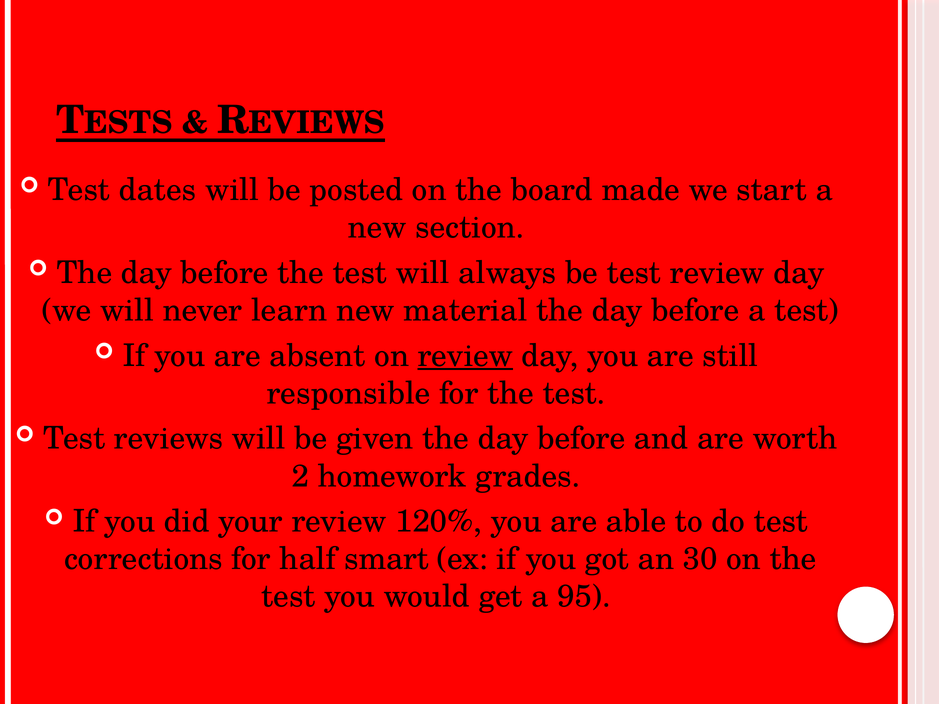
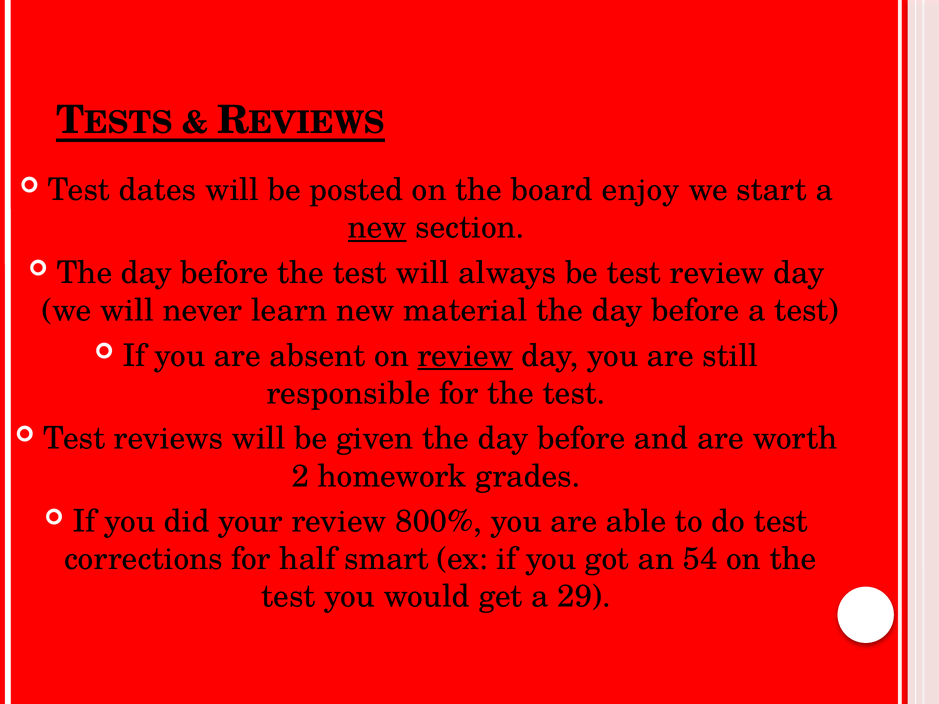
made: made -> enjoy
new at (377, 227) underline: none -> present
120%: 120% -> 800%
30: 30 -> 54
95: 95 -> 29
